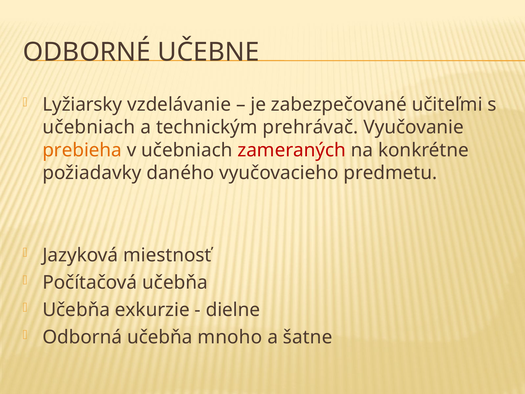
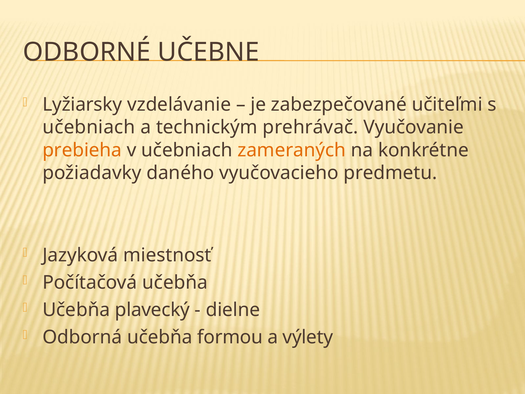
zameraných colour: red -> orange
exkurzie: exkurzie -> plavecký
mnoho: mnoho -> formou
šatne: šatne -> výlety
